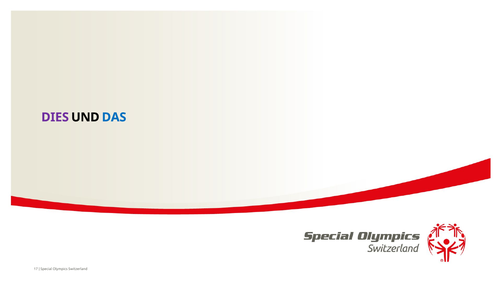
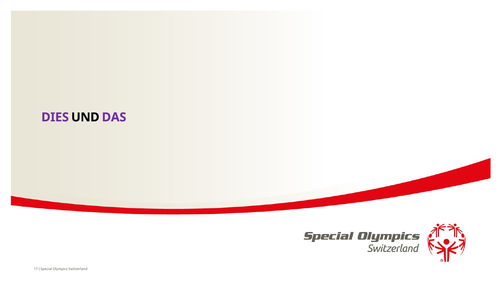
DAS colour: blue -> purple
